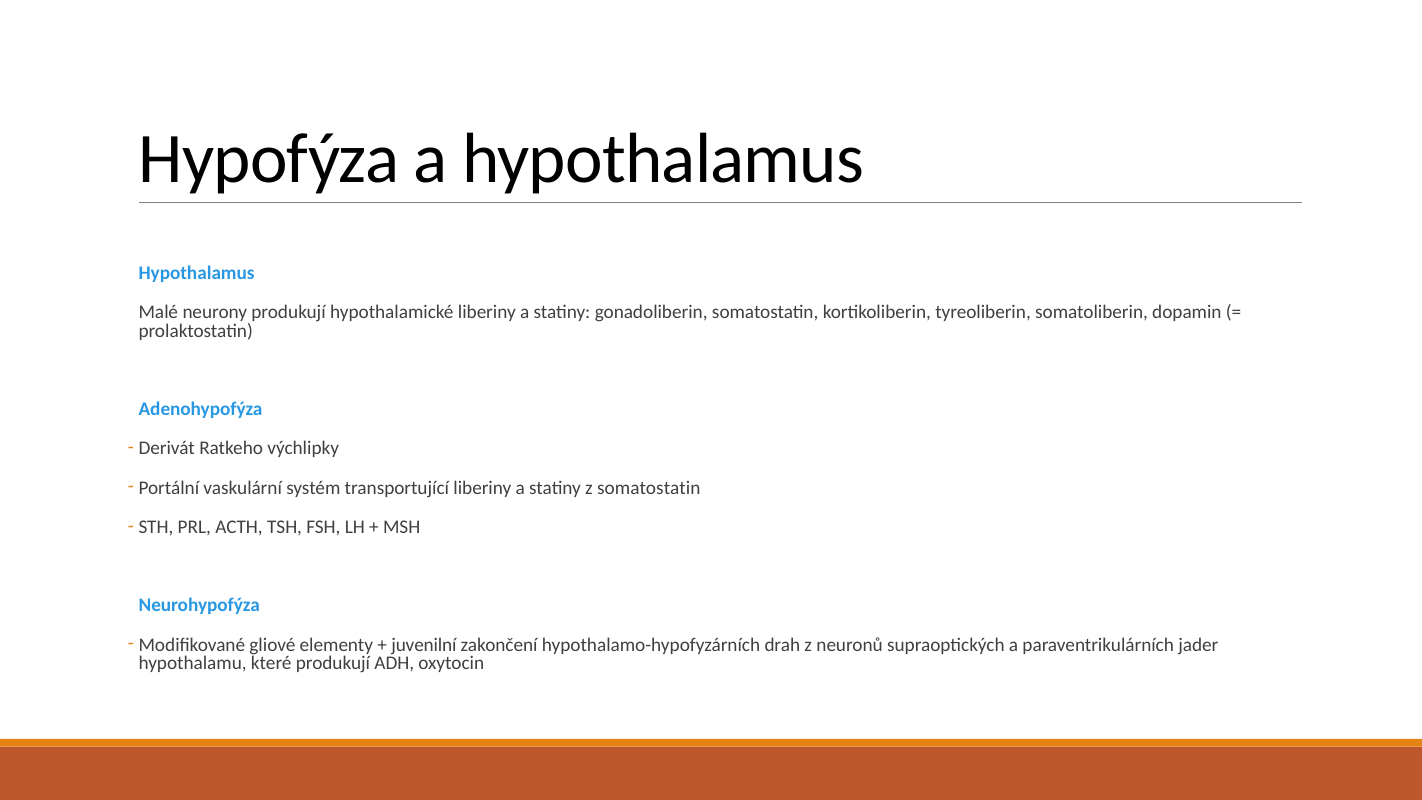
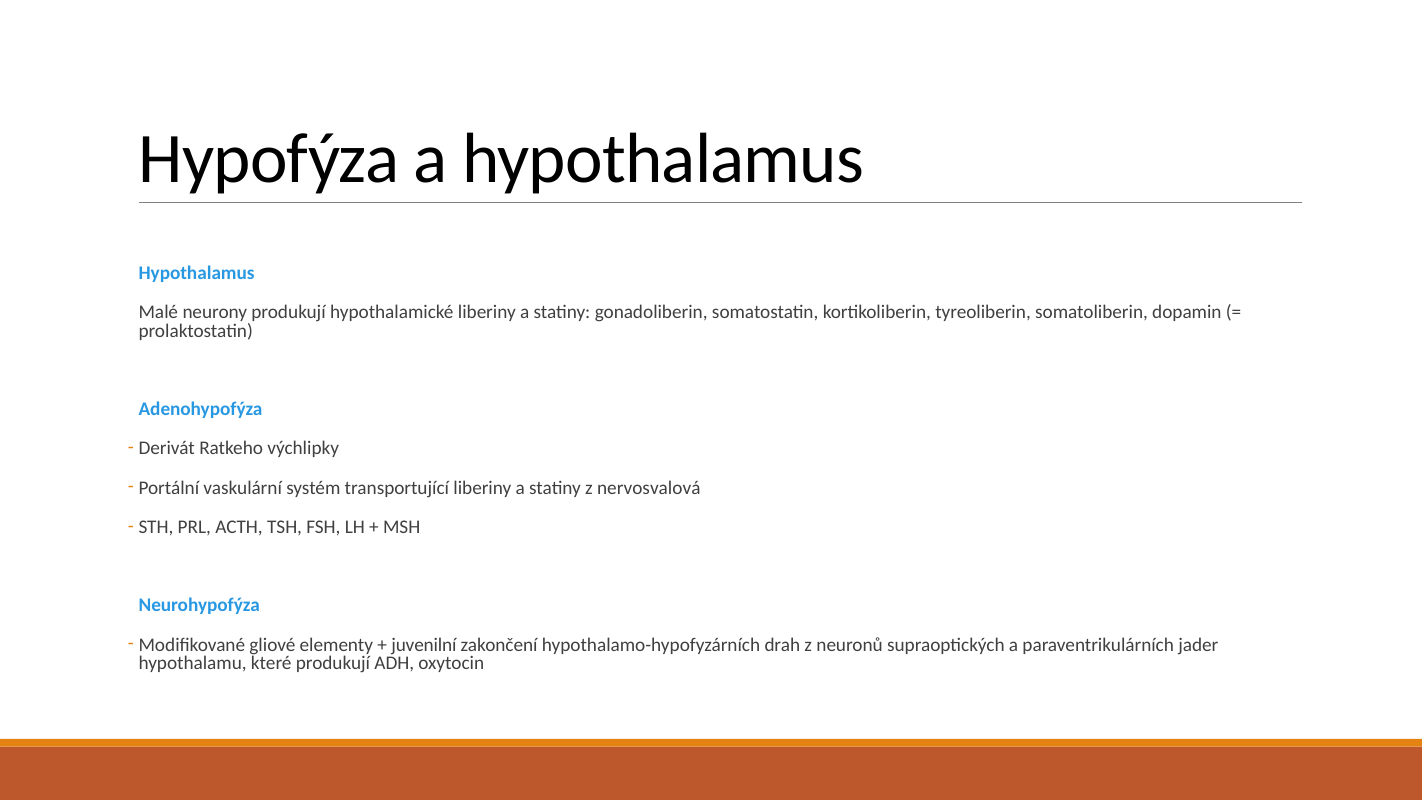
z somatostatin: somatostatin -> nervosvalová
